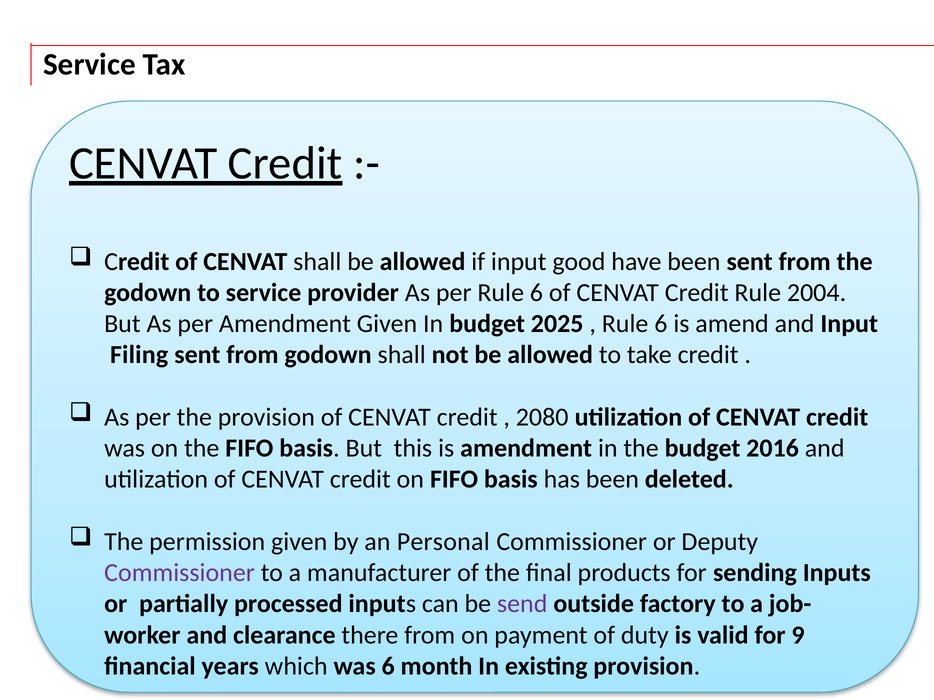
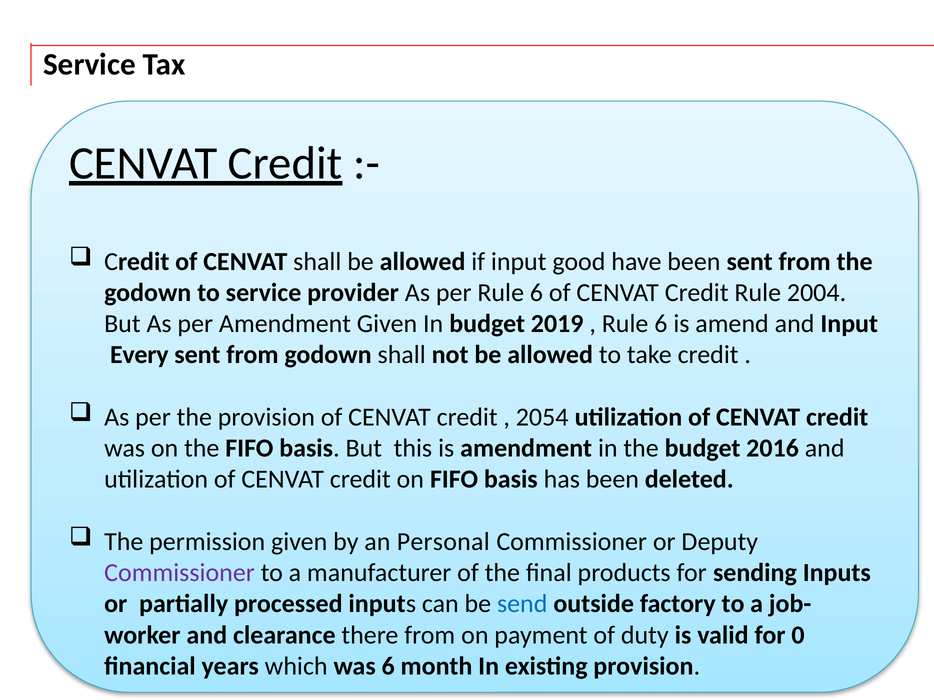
2025: 2025 -> 2019
Filing: Filing -> Every
2080: 2080 -> 2054
send colour: purple -> blue
9: 9 -> 0
